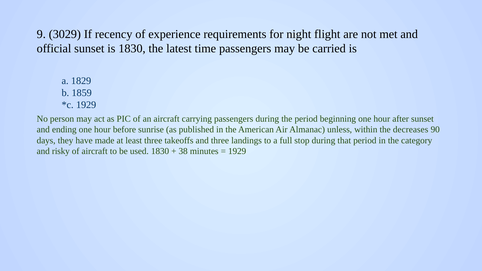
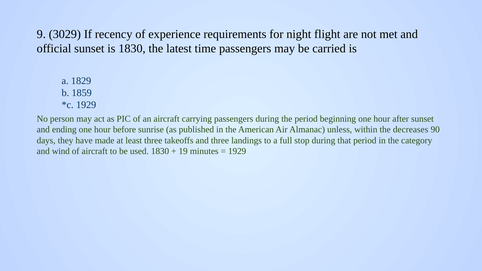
risky: risky -> wind
38: 38 -> 19
